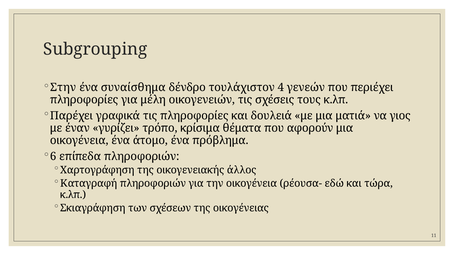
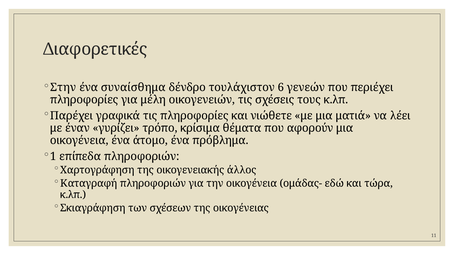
Subgrouping: Subgrouping -> Διαφορετικές
4: 4 -> 6
δουλειά: δουλειά -> νιώθετε
γιος: γιος -> λέει
6: 6 -> 1
ρέουσα-: ρέουσα- -> ομάδας-
